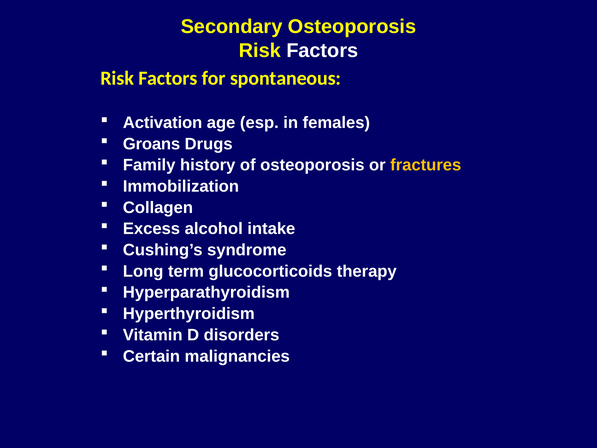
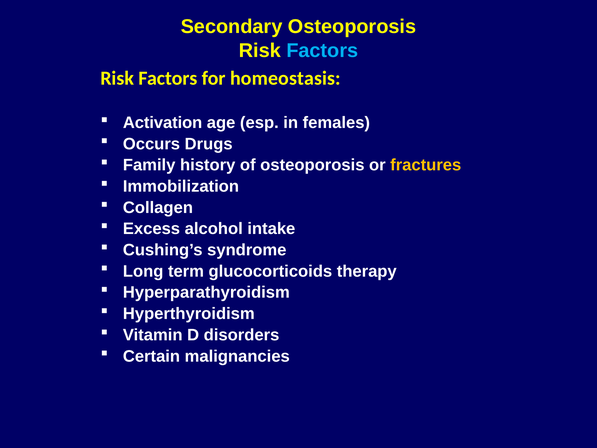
Factors at (322, 51) colour: white -> light blue
spontaneous: spontaneous -> homeostasis
Groans: Groans -> Occurs
